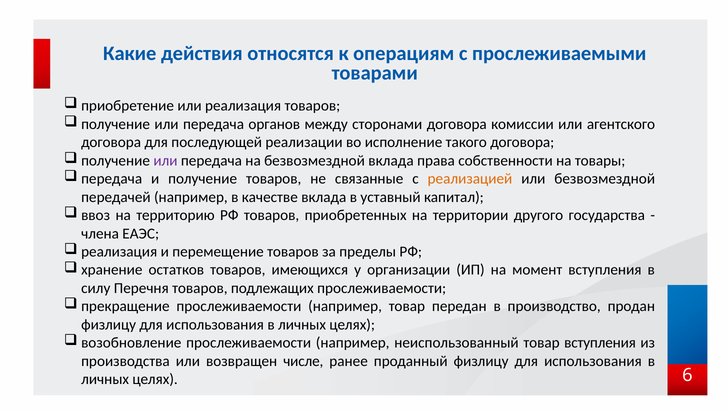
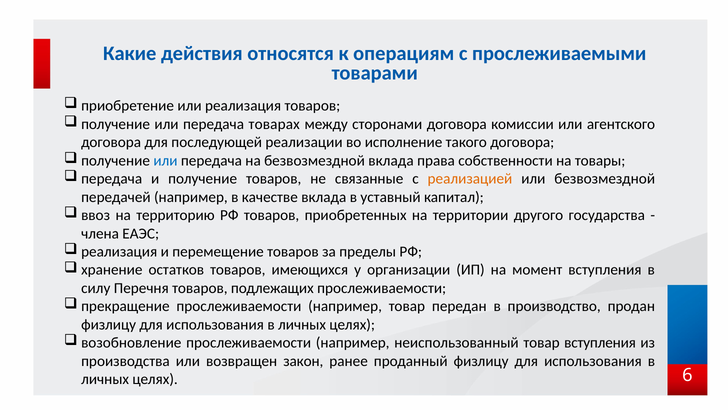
органов: органов -> товарах
или at (165, 160) colour: purple -> blue
числе: числе -> закон
